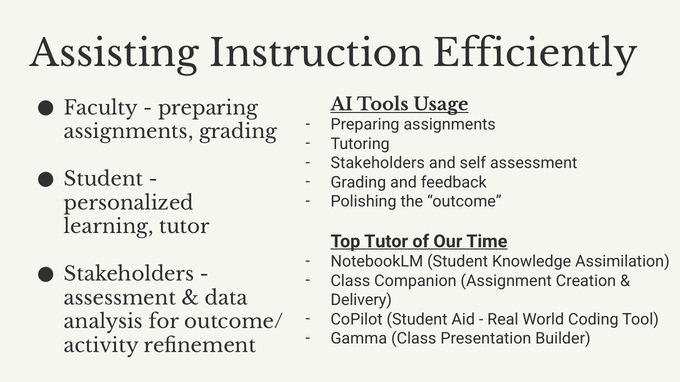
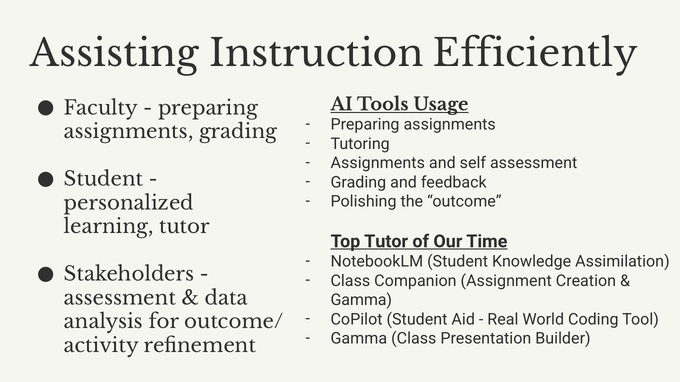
Stakeholders at (378, 163): Stakeholders -> Assignments
Delivery at (361, 301): Delivery -> Gamma
